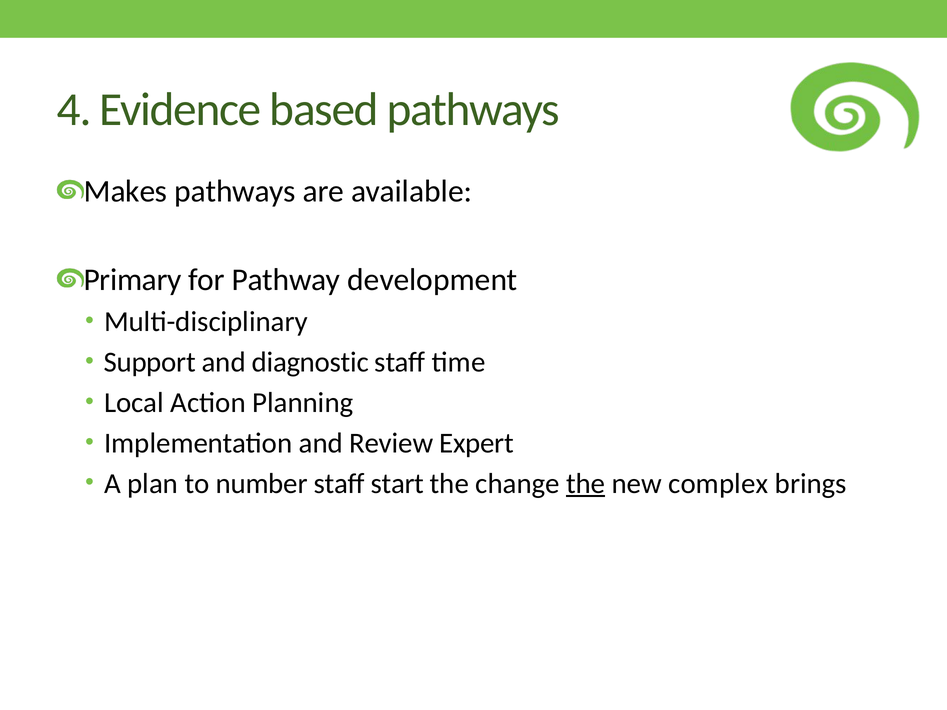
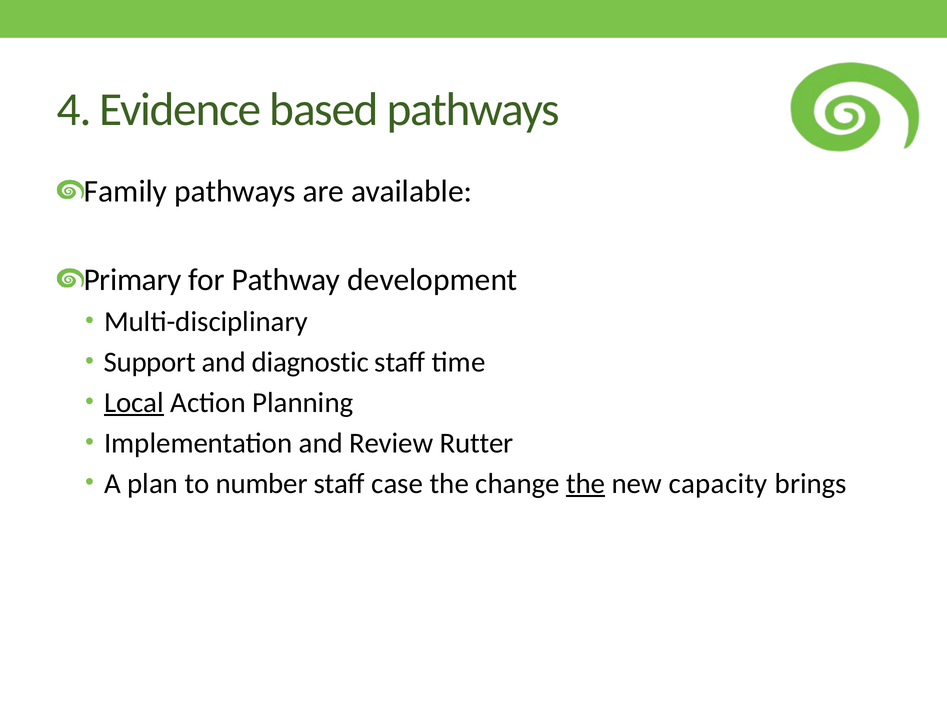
Makes: Makes -> Family
Local underline: none -> present
Expert: Expert -> Rutter
start: start -> case
complex: complex -> capacity
